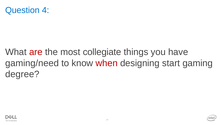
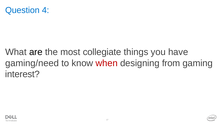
are colour: red -> black
start: start -> from
degree: degree -> interest
